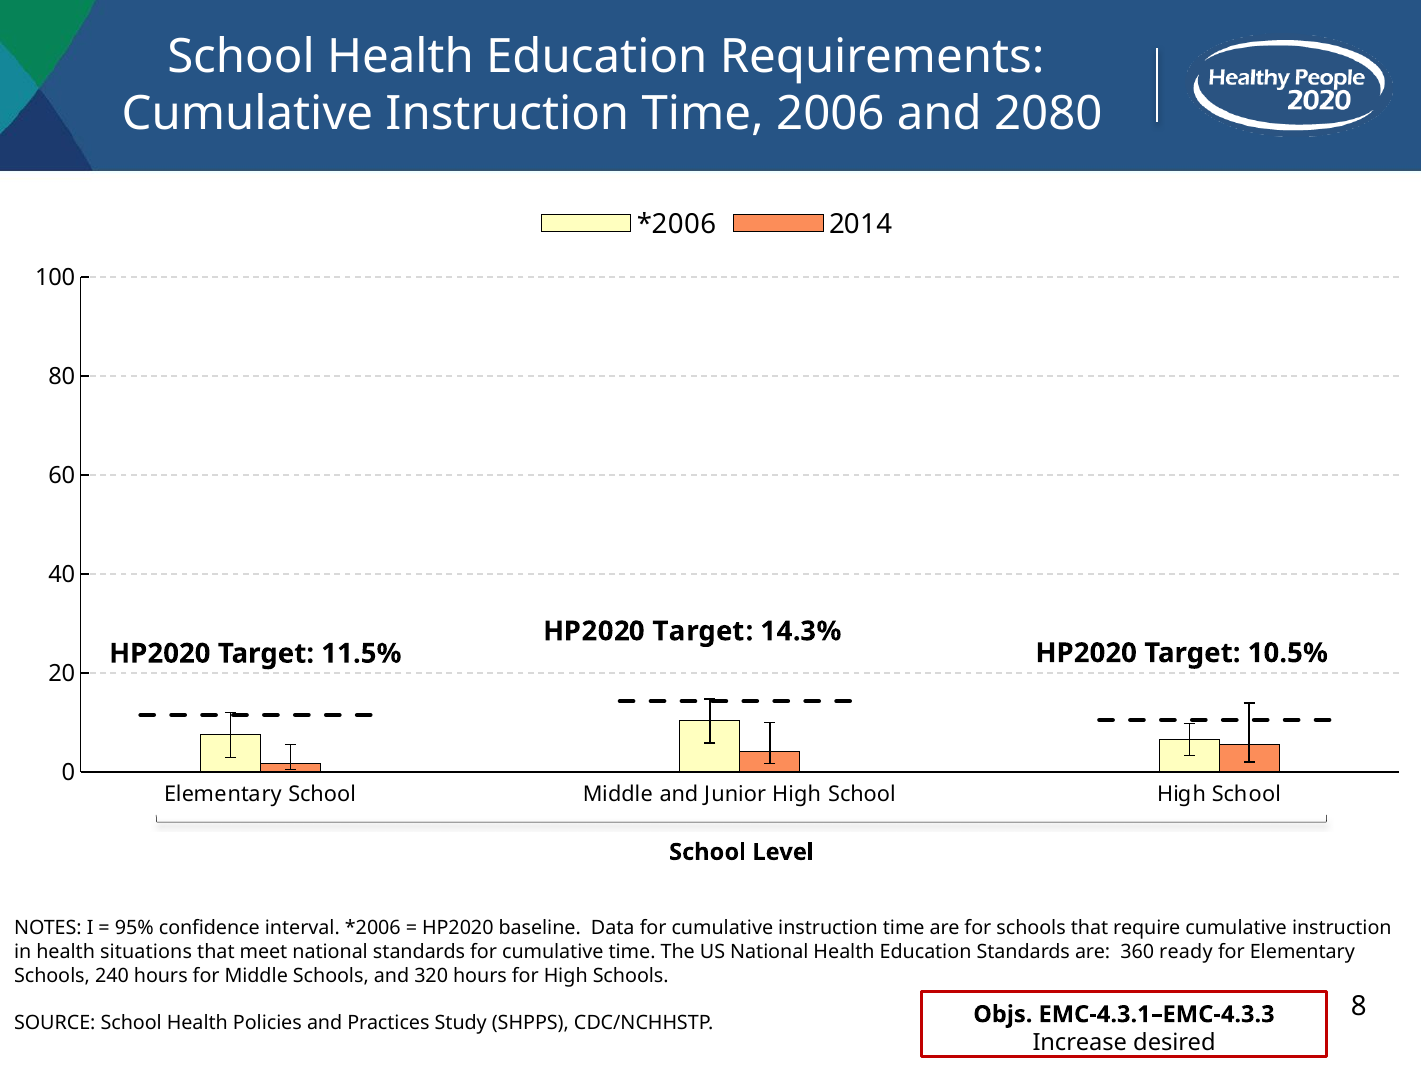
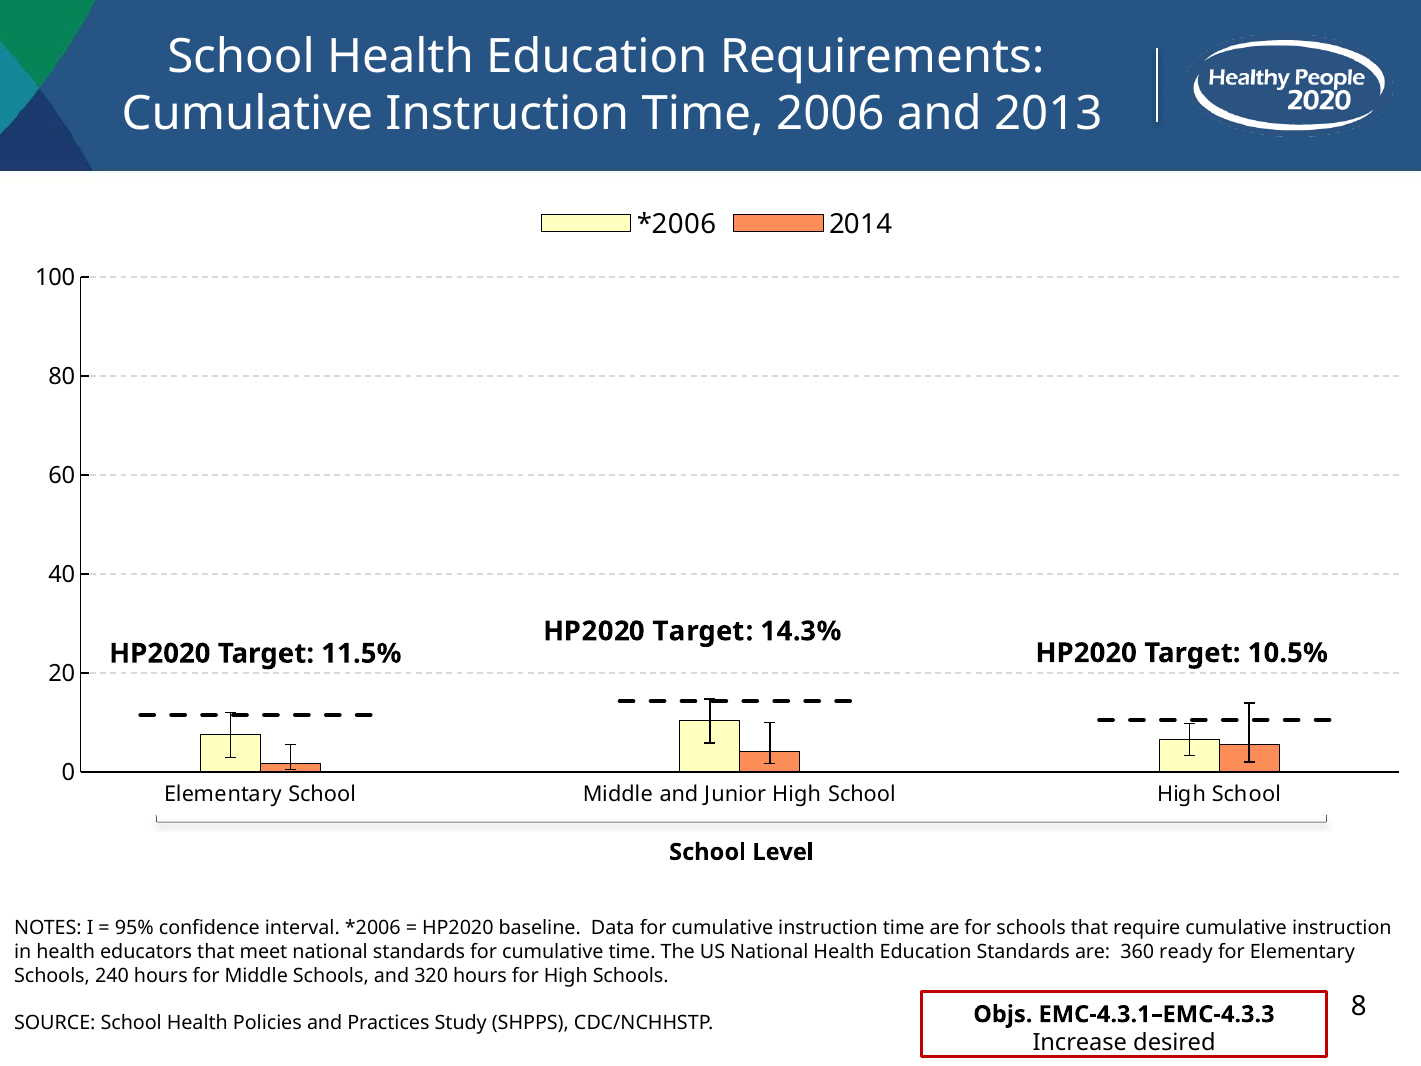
2080: 2080 -> 2013
situations: situations -> educators
